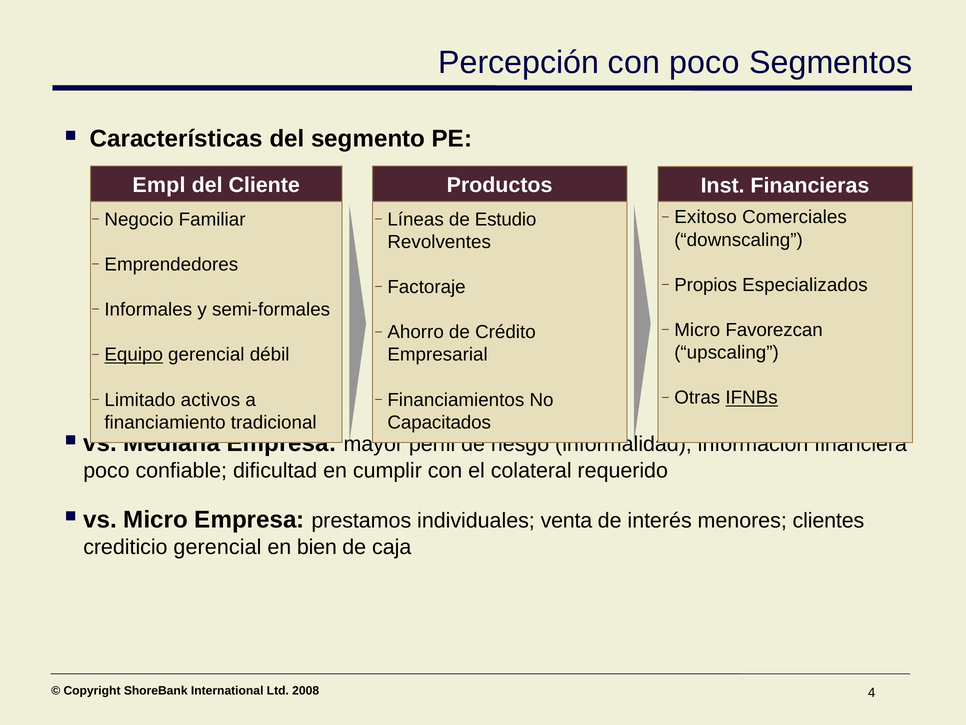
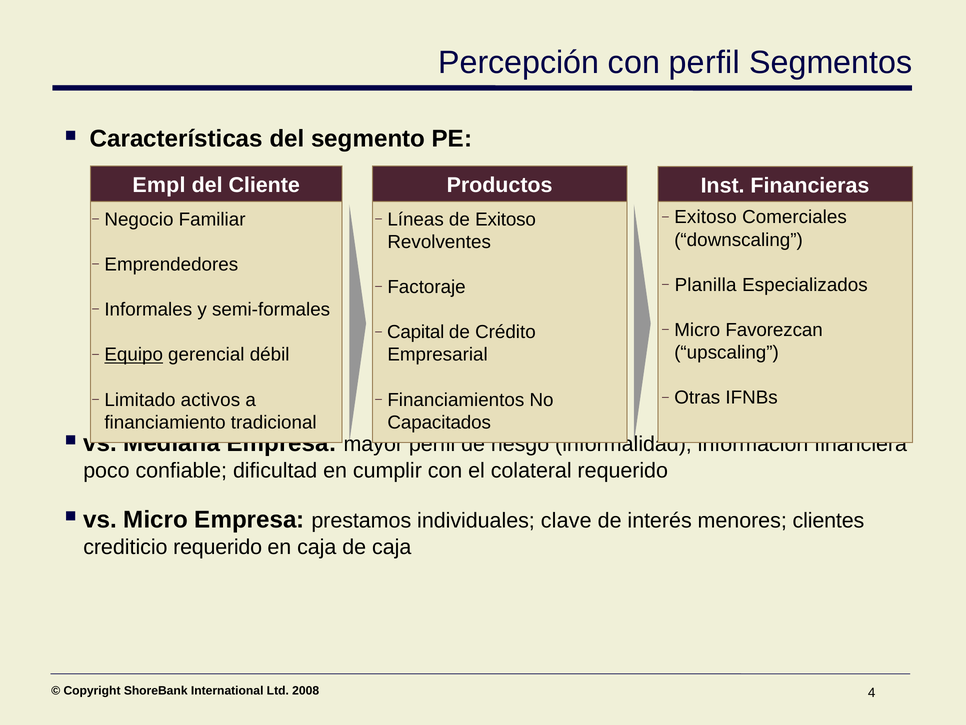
con poco: poco -> perfil
de Estudio: Estudio -> Exitoso
Propios: Propios -> Planilla
Ahorro: Ahorro -> Capital
IFNBs underline: present -> none
venta: venta -> clave
crediticio gerencial: gerencial -> requerido
en bien: bien -> caja
